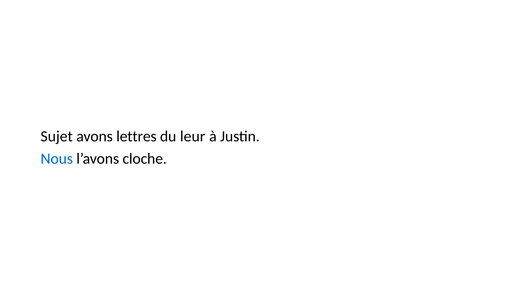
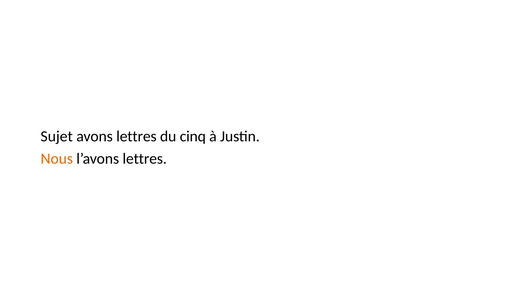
leur: leur -> cinq
Nous colour: blue -> orange
l’avons cloche: cloche -> lettres
